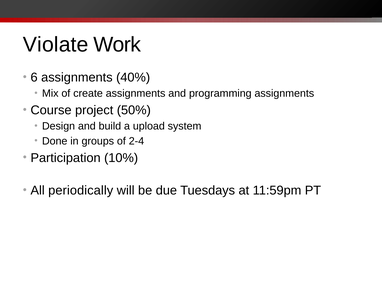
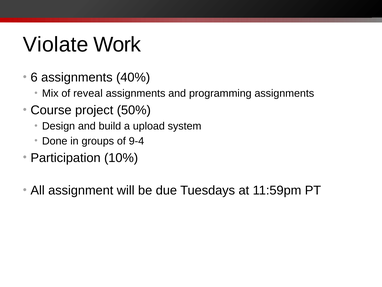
create: create -> reveal
2-4: 2-4 -> 9-4
periodically: periodically -> assignment
